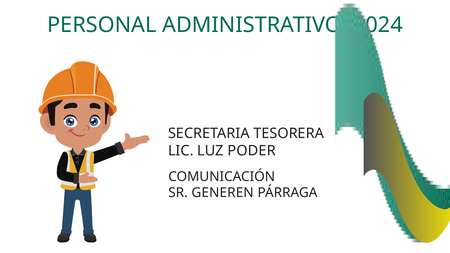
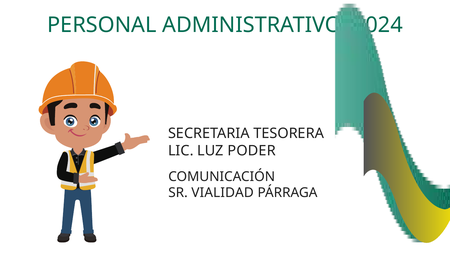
GENEREN: GENEREN -> VIALIDAD
